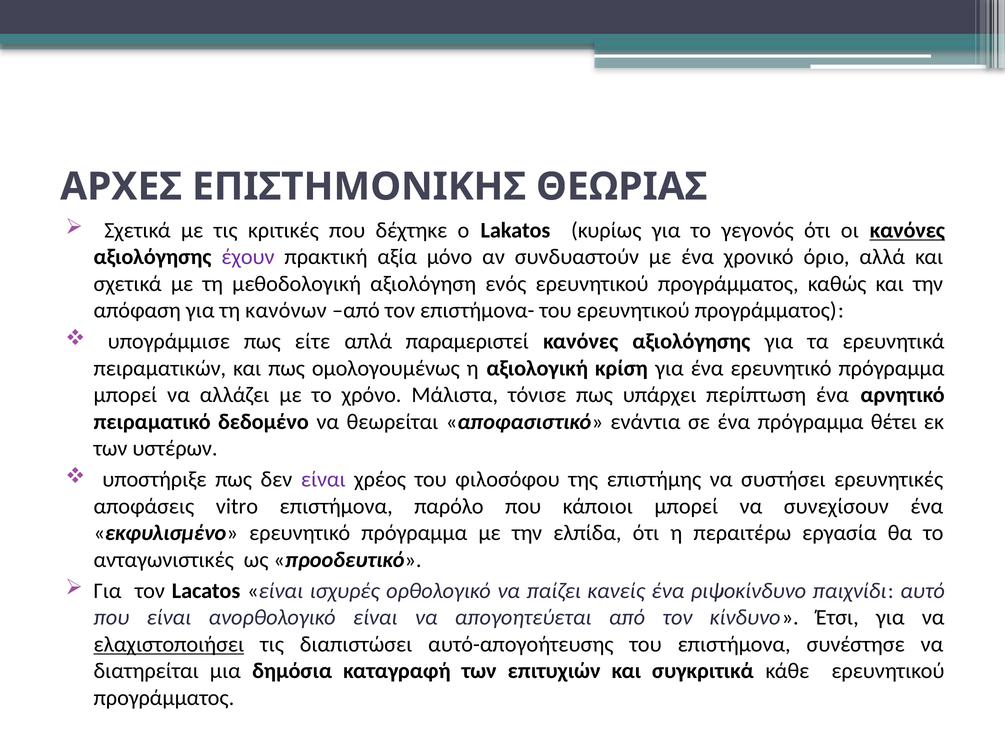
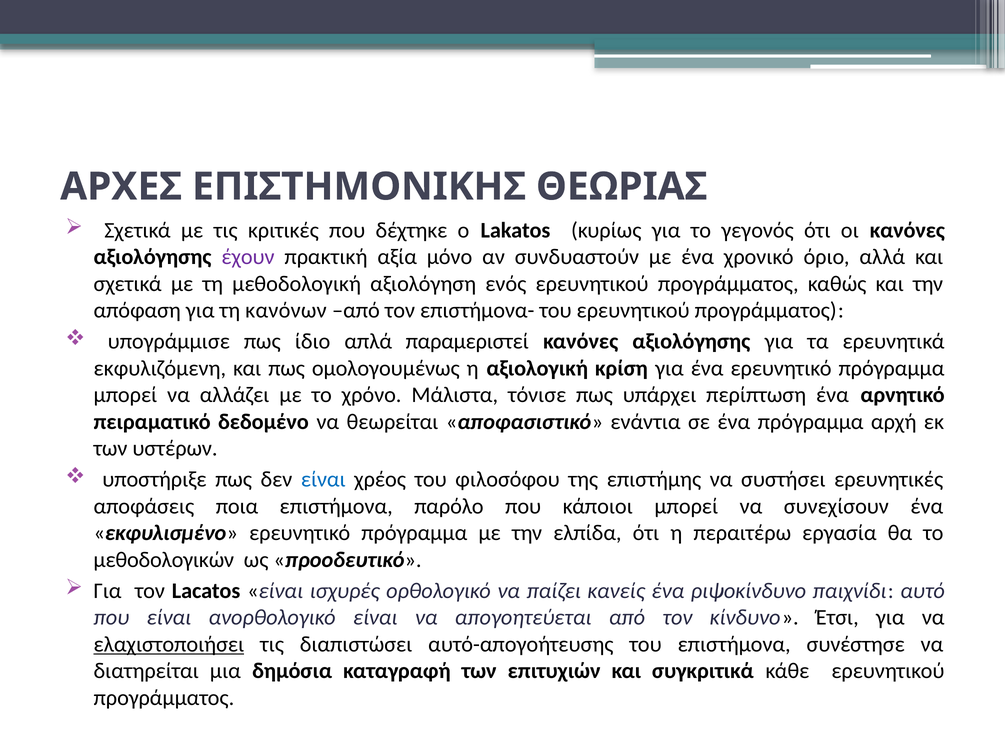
κανόνες at (907, 231) underline: present -> none
είτε: είτε -> ίδιο
πειραματικών: πειραματικών -> εκφυλιζόμενη
θέτει: θέτει -> αρχή
είναι at (323, 480) colour: purple -> blue
vitro: vitro -> ποια
ανταγωνιστικές: ανταγωνιστικές -> μεθοδολογικών
